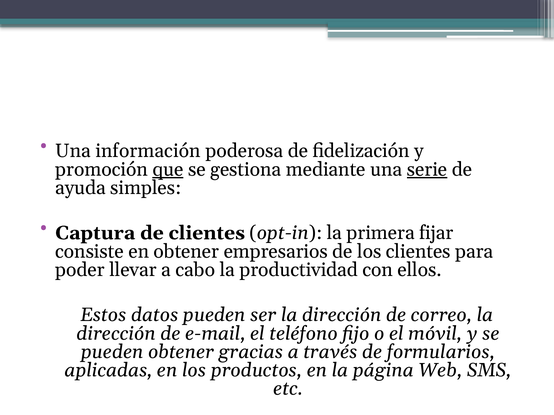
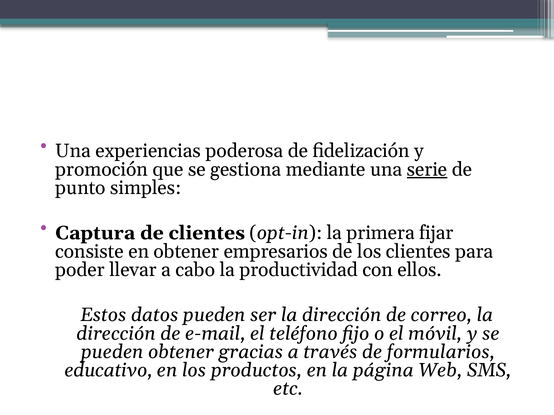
información: información -> experiencias
que underline: present -> none
ayuda: ayuda -> punto
aplicadas: aplicadas -> educativo
